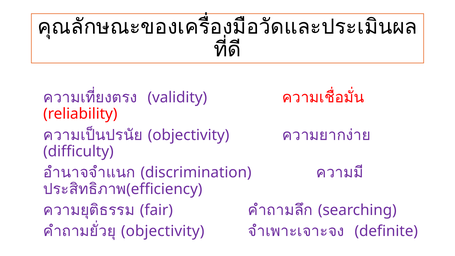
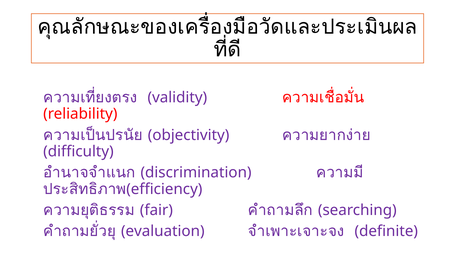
objectivity at (163, 231): objectivity -> evaluation
